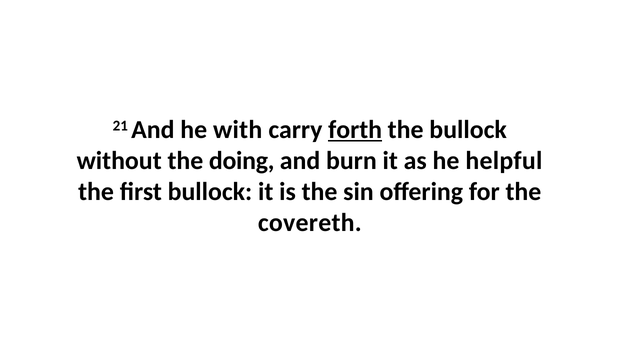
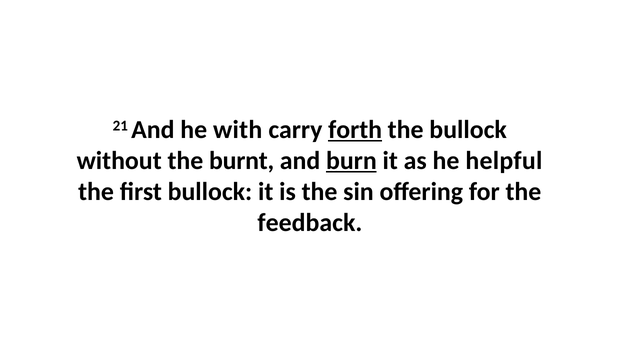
doing: doing -> burnt
burn underline: none -> present
covereth: covereth -> feedback
